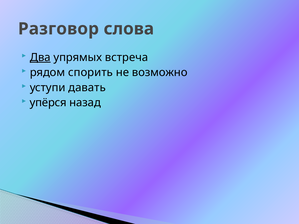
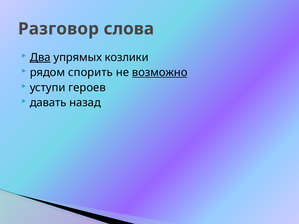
встреча: встреча -> козлики
возможно underline: none -> present
давать: давать -> героев
упёрся: упёрся -> давать
